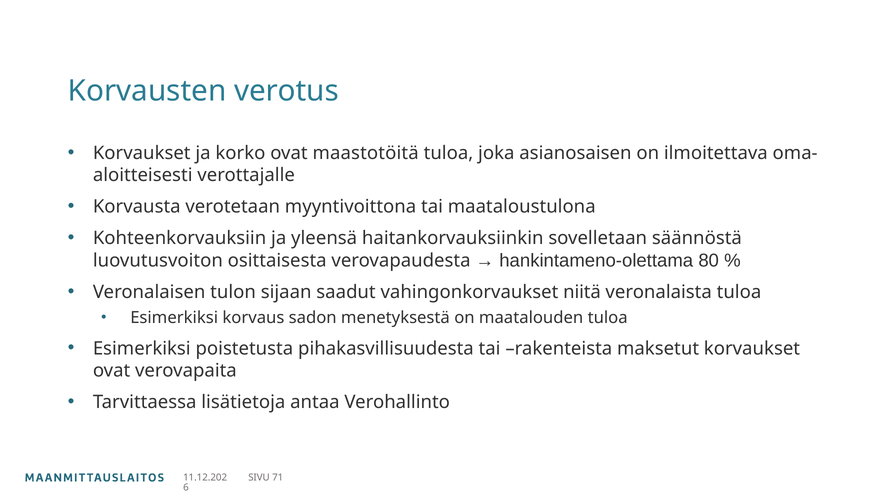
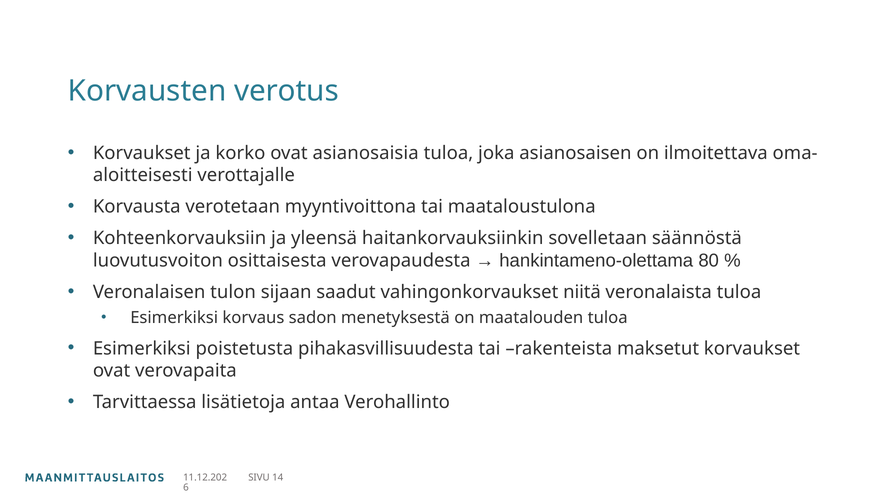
maastotöitä: maastotöitä -> asianosaisia
71: 71 -> 14
